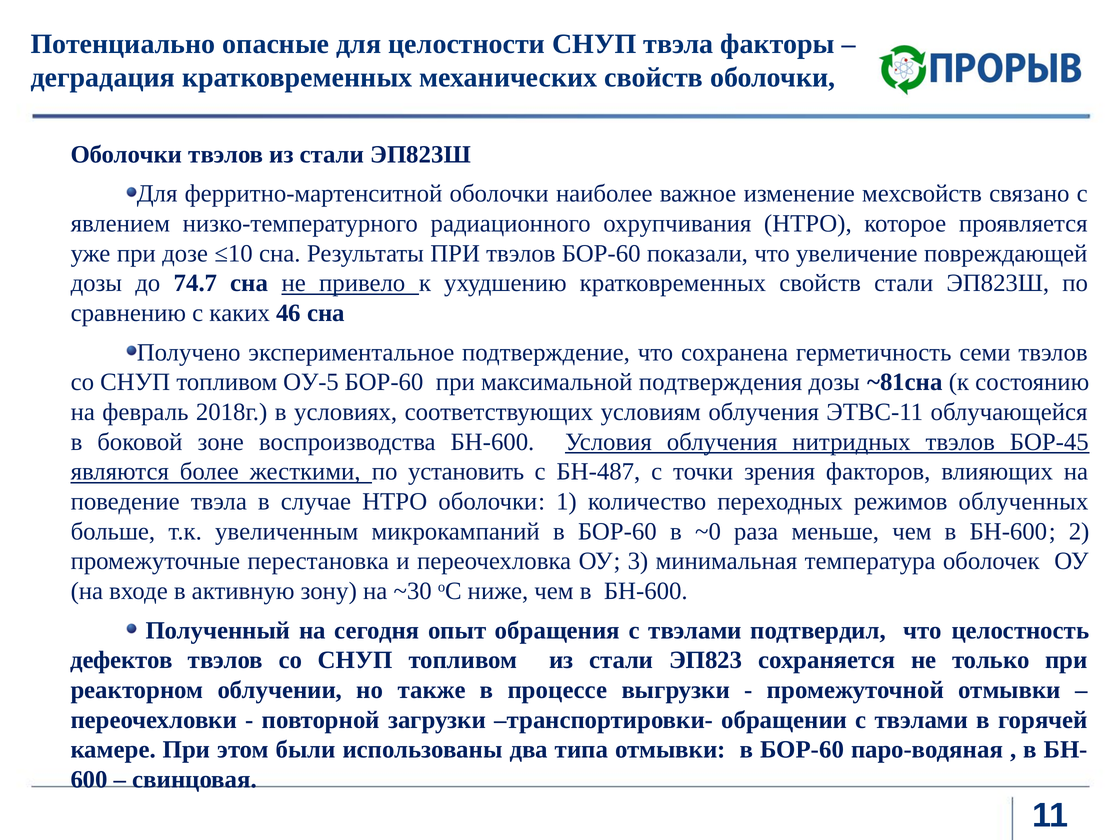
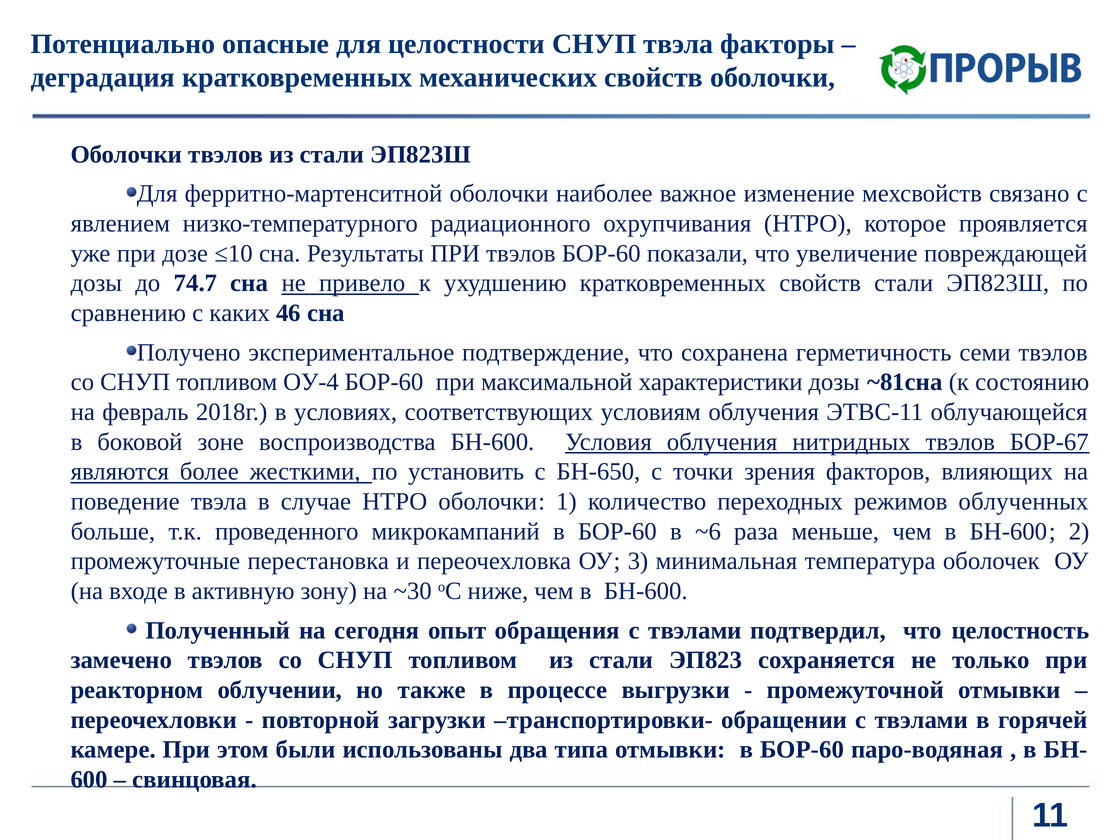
ОУ-5: ОУ-5 -> ОУ-4
подтверждения: подтверждения -> характеристики
БОР-45: БОР-45 -> БОР-67
БН-487: БН-487 -> БН-650
увеличенным: увеличенным -> проведенного
~0: ~0 -> ~6
дефектов: дефектов -> замечено
